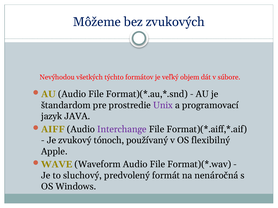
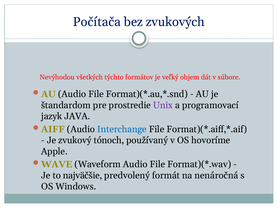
Môžeme: Môžeme -> Počítača
Interchange colour: purple -> blue
flexibilný: flexibilný -> hovoríme
sluchový: sluchový -> najväčšie
